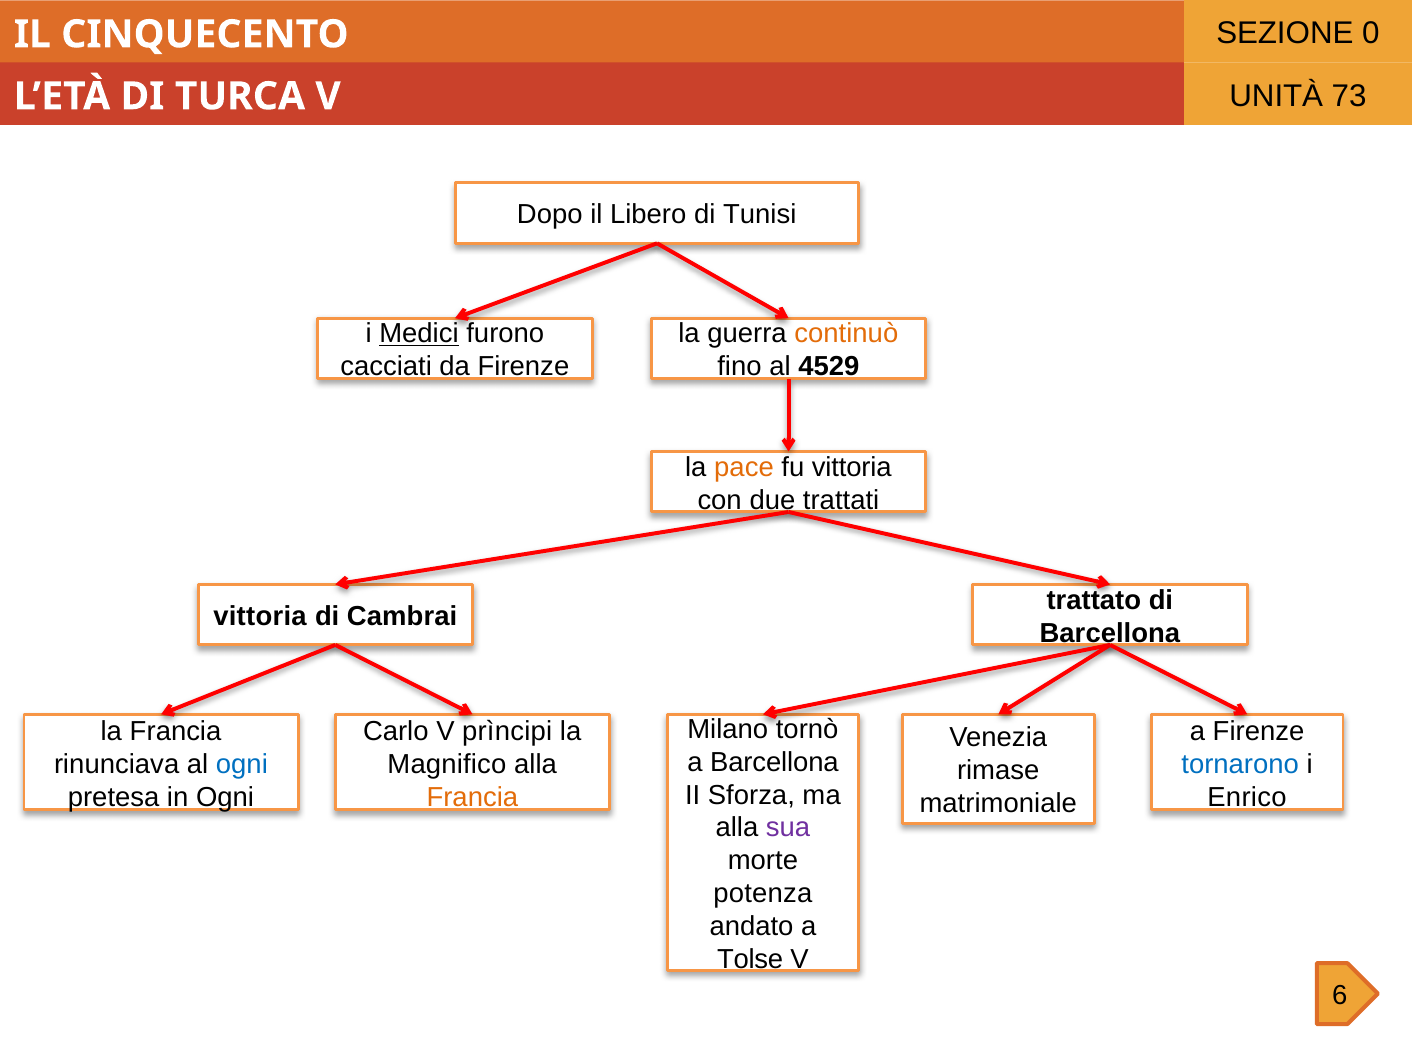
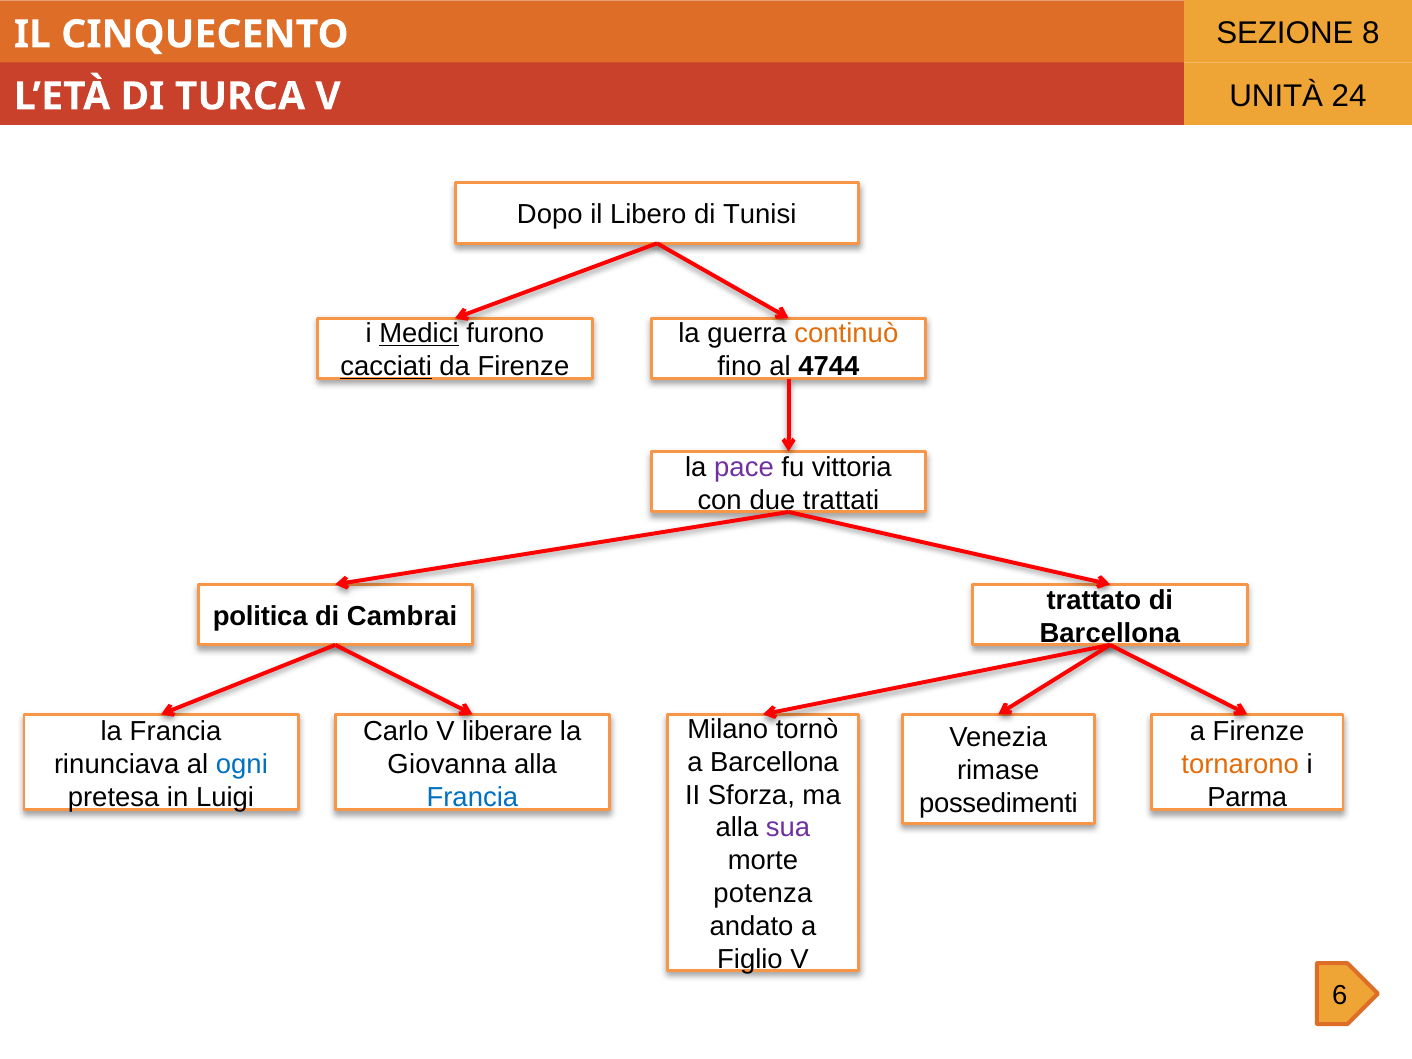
0: 0 -> 8
73: 73 -> 24
cacciati underline: none -> present
4529: 4529 -> 4744
pace colour: orange -> purple
vittoria at (260, 616): vittoria -> politica
prìncipi: prìncipi -> liberare
Magnifico: Magnifico -> Giovanna
tornarono colour: blue -> orange
in Ogni: Ogni -> Luigi
Francia at (472, 797) colour: orange -> blue
Enrico: Enrico -> Parma
matrimoniale: matrimoniale -> possedimenti
Tolse: Tolse -> Figlio
